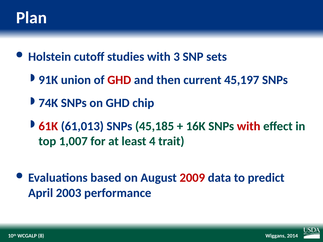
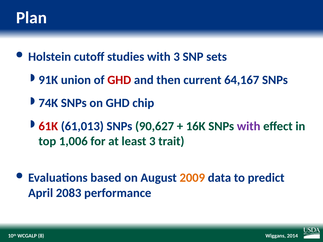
45,197: 45,197 -> 64,167
45,185: 45,185 -> 90,627
with at (249, 126) colour: red -> purple
1,007: 1,007 -> 1,006
least 4: 4 -> 3
2009 colour: red -> orange
2003: 2003 -> 2083
